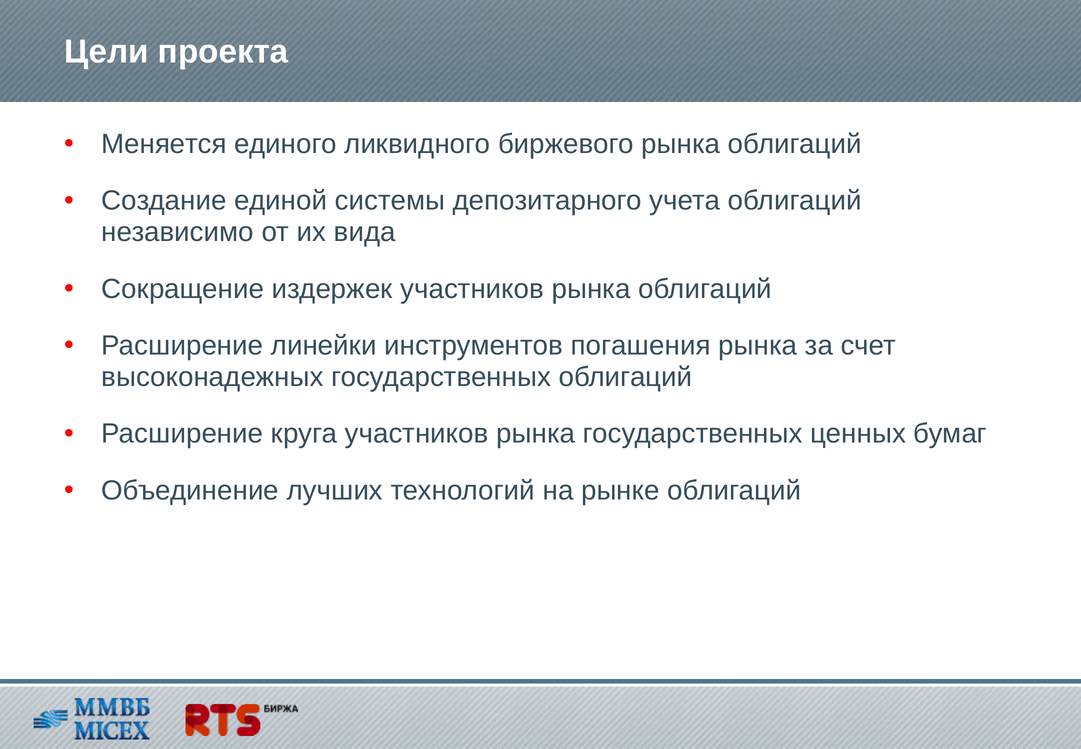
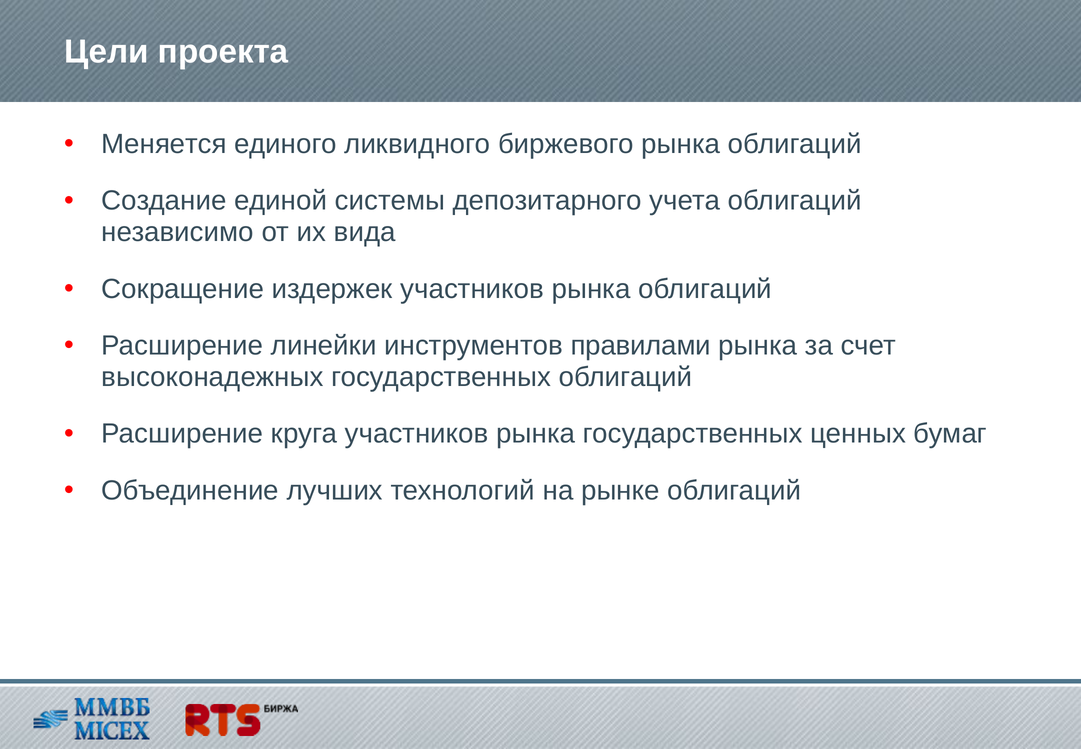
погашения: погашения -> правилами
